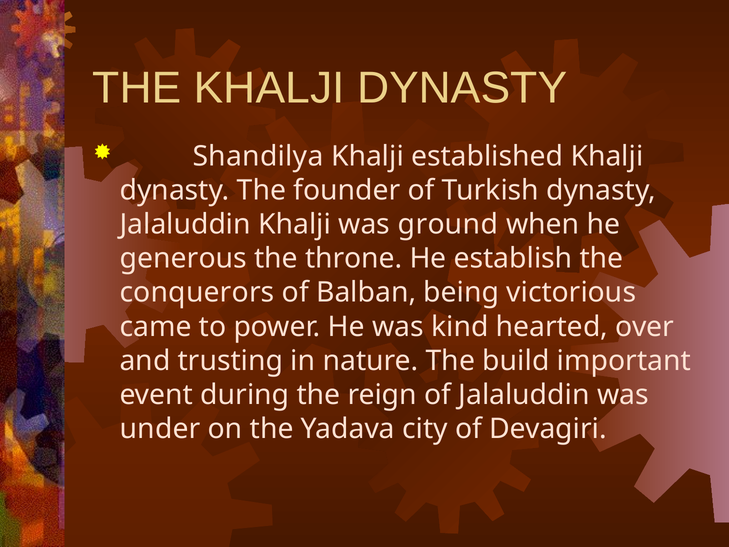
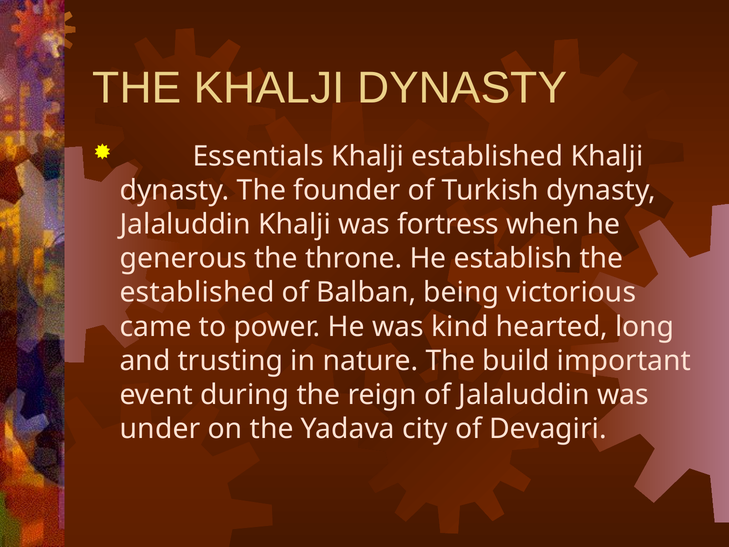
Shandilya: Shandilya -> Essentials
ground: ground -> fortress
conquerors at (197, 292): conquerors -> established
over: over -> long
